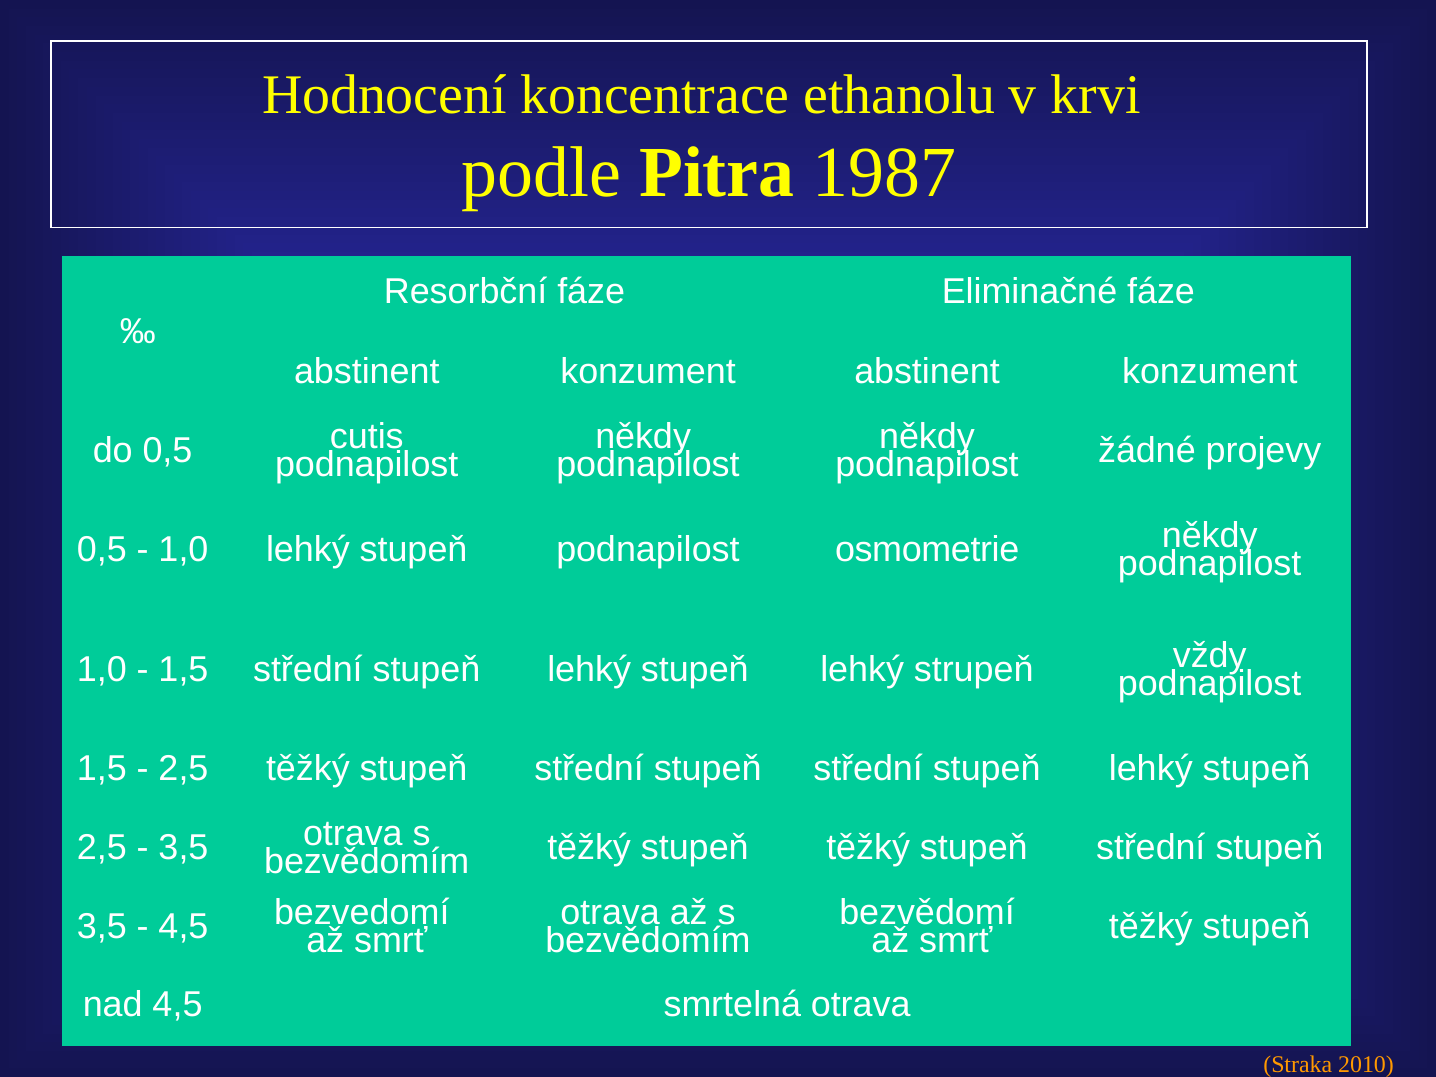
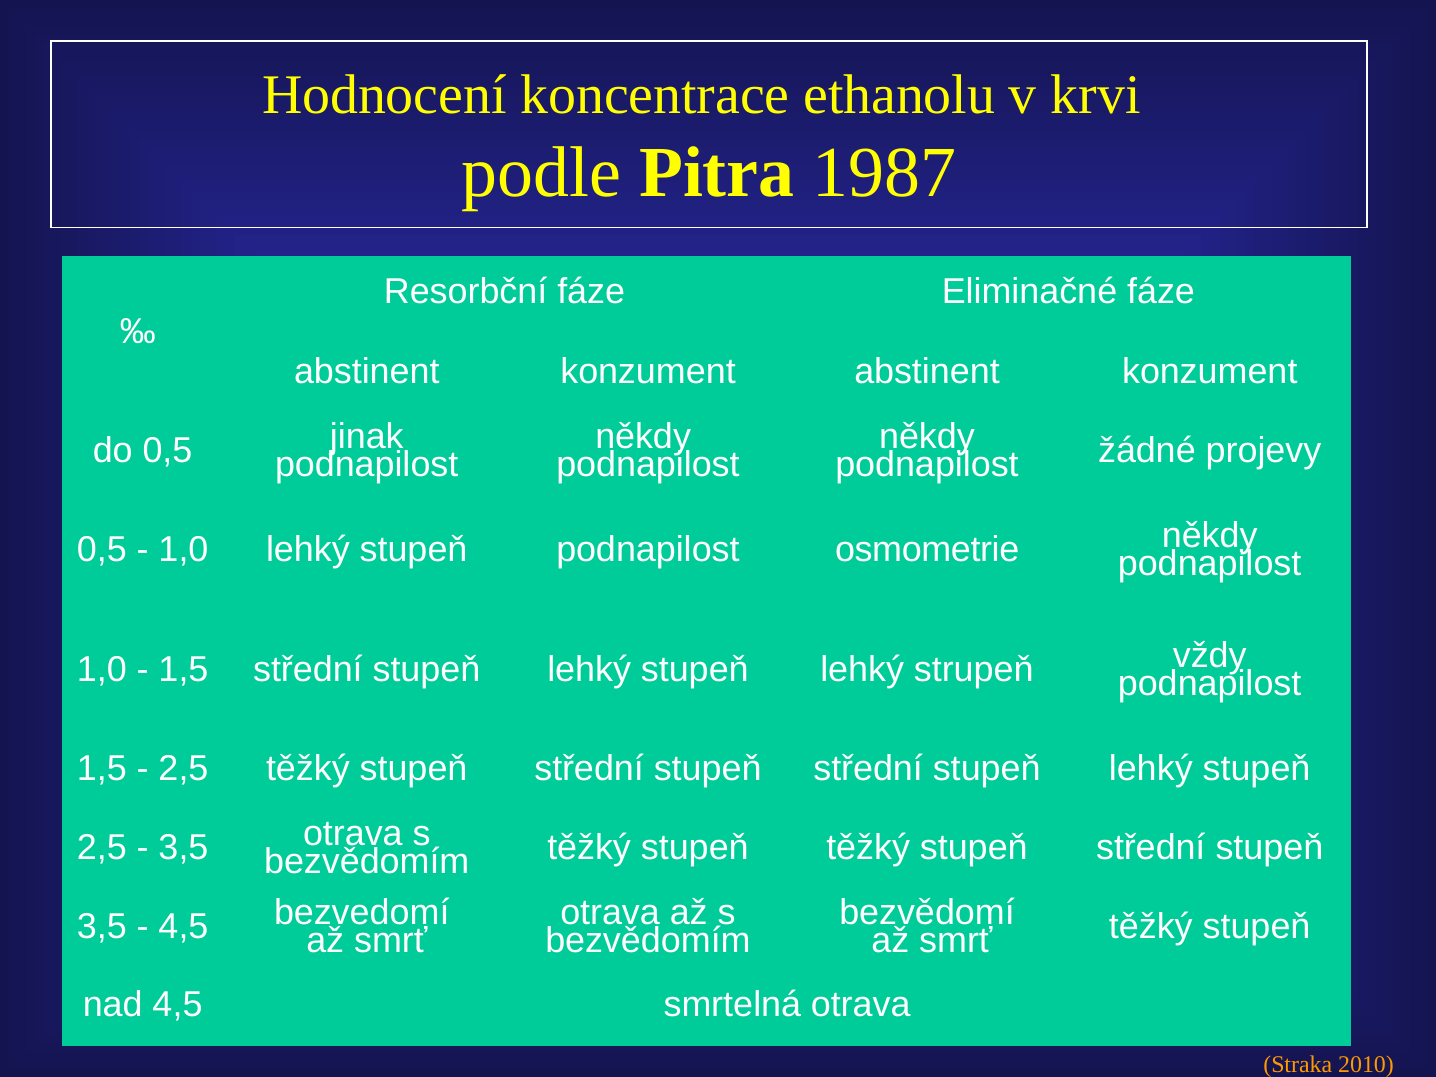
cutis: cutis -> jinak
